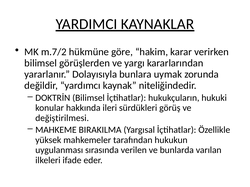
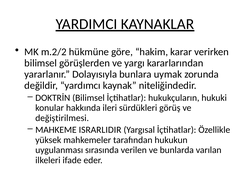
m.7/2: m.7/2 -> m.2/2
BIRAKILMA: BIRAKILMA -> ISRARLIDIR
